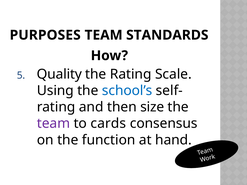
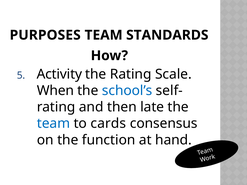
Quality: Quality -> Activity
Using: Using -> When
size: size -> late
team at (54, 124) colour: purple -> blue
